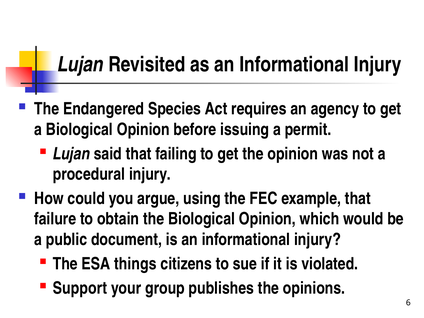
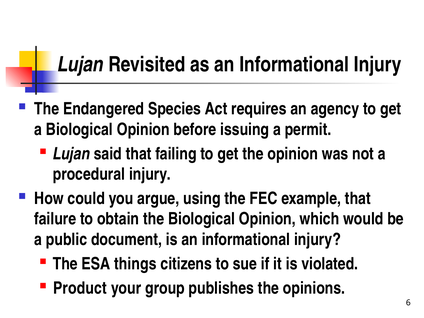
Support: Support -> Product
